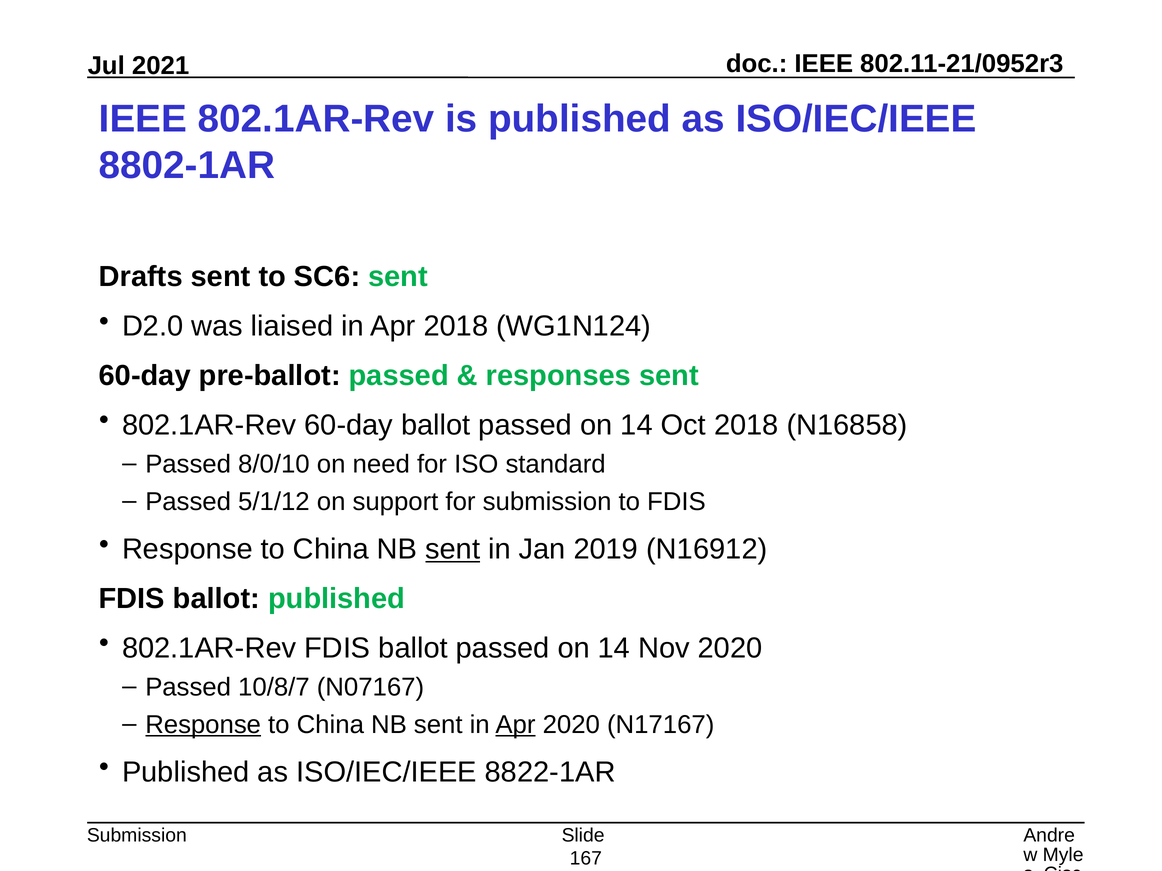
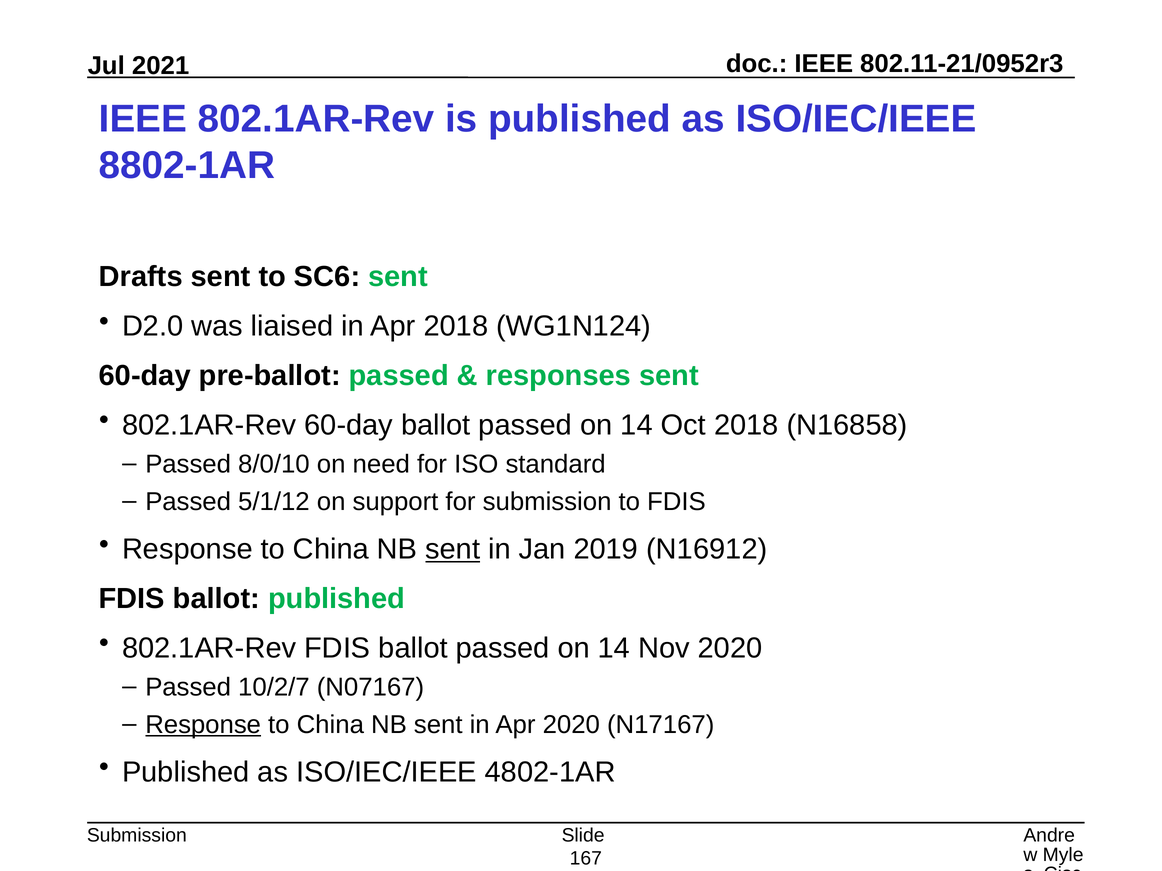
10/8/7: 10/8/7 -> 10/2/7
Apr at (515, 725) underline: present -> none
8822-1AR: 8822-1AR -> 4802-1AR
